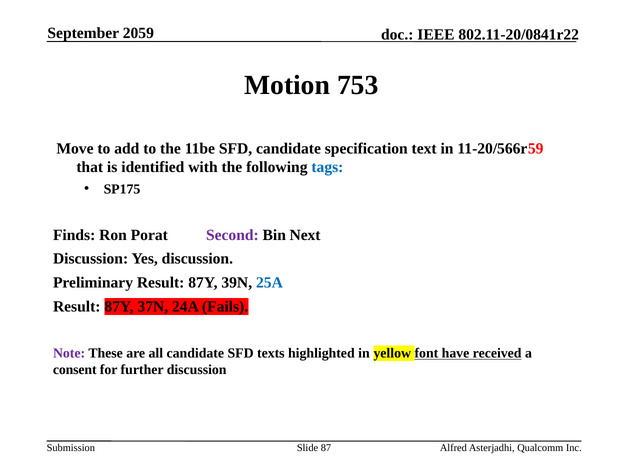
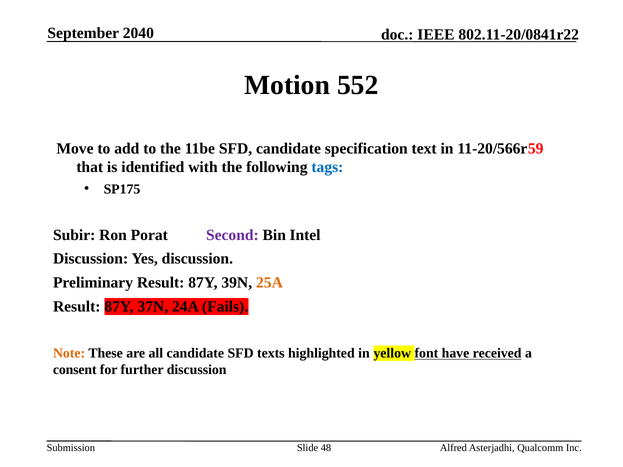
2059: 2059 -> 2040
753: 753 -> 552
Finds: Finds -> Subir
Next: Next -> Intel
25A colour: blue -> orange
Note colour: purple -> orange
87: 87 -> 48
